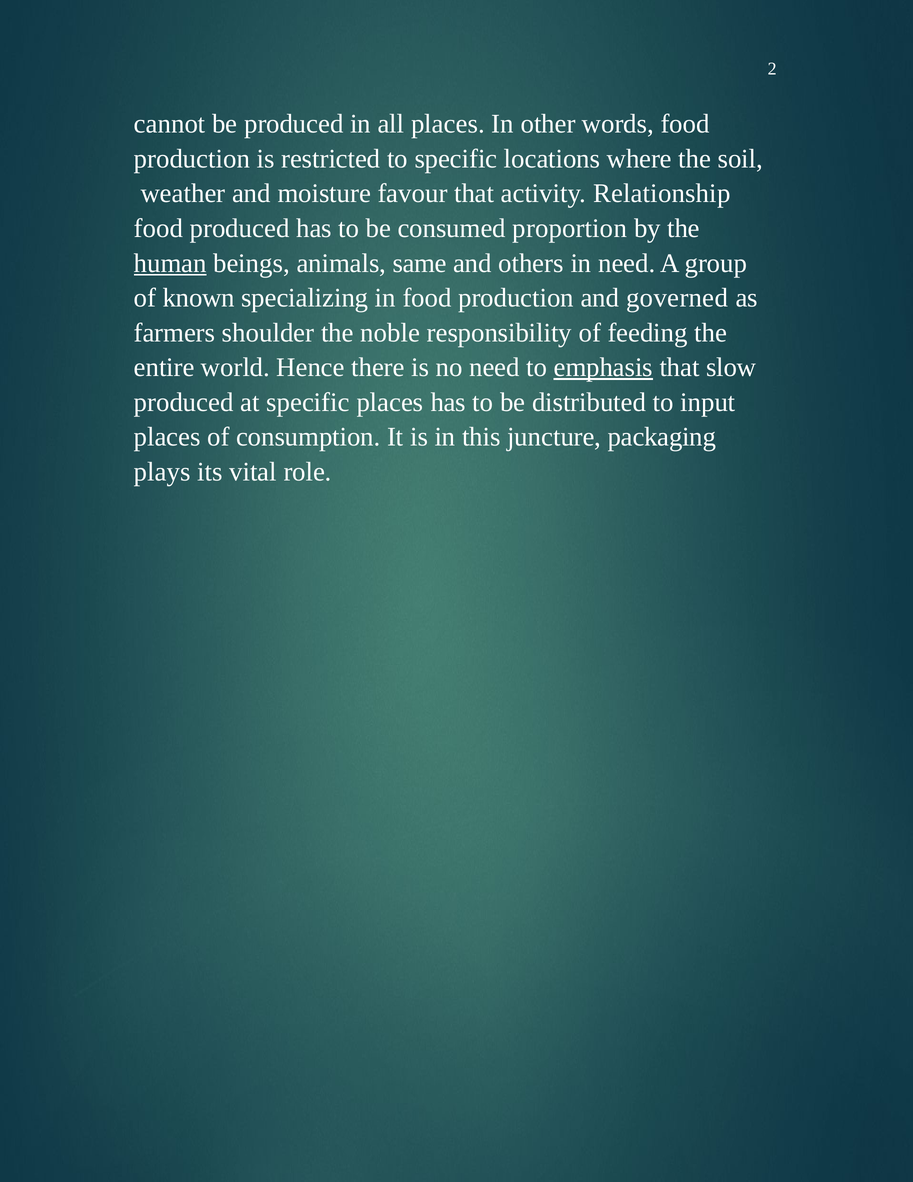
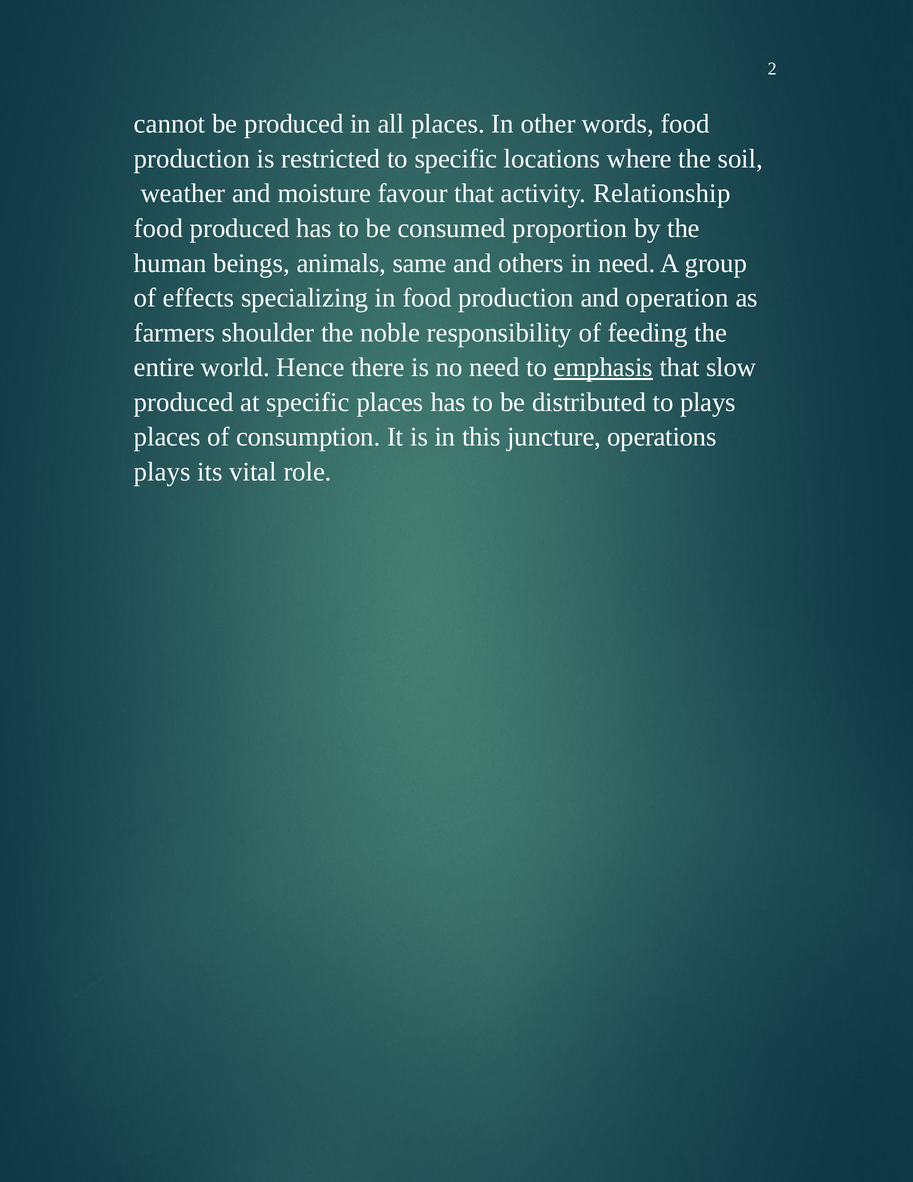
human underline: present -> none
known: known -> effects
governed: governed -> operation
to input: input -> plays
packaging: packaging -> operations
